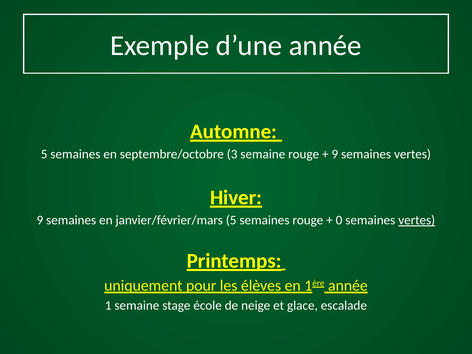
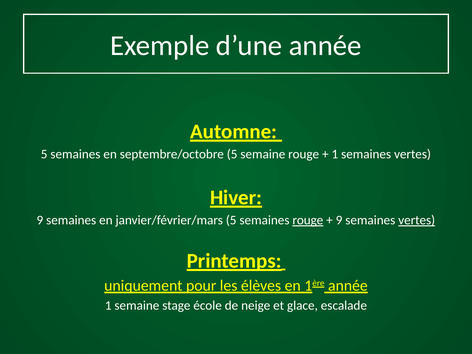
septembre/octobre 3: 3 -> 5
9 at (335, 154): 9 -> 1
rouge at (308, 220) underline: none -> present
0 at (339, 220): 0 -> 9
